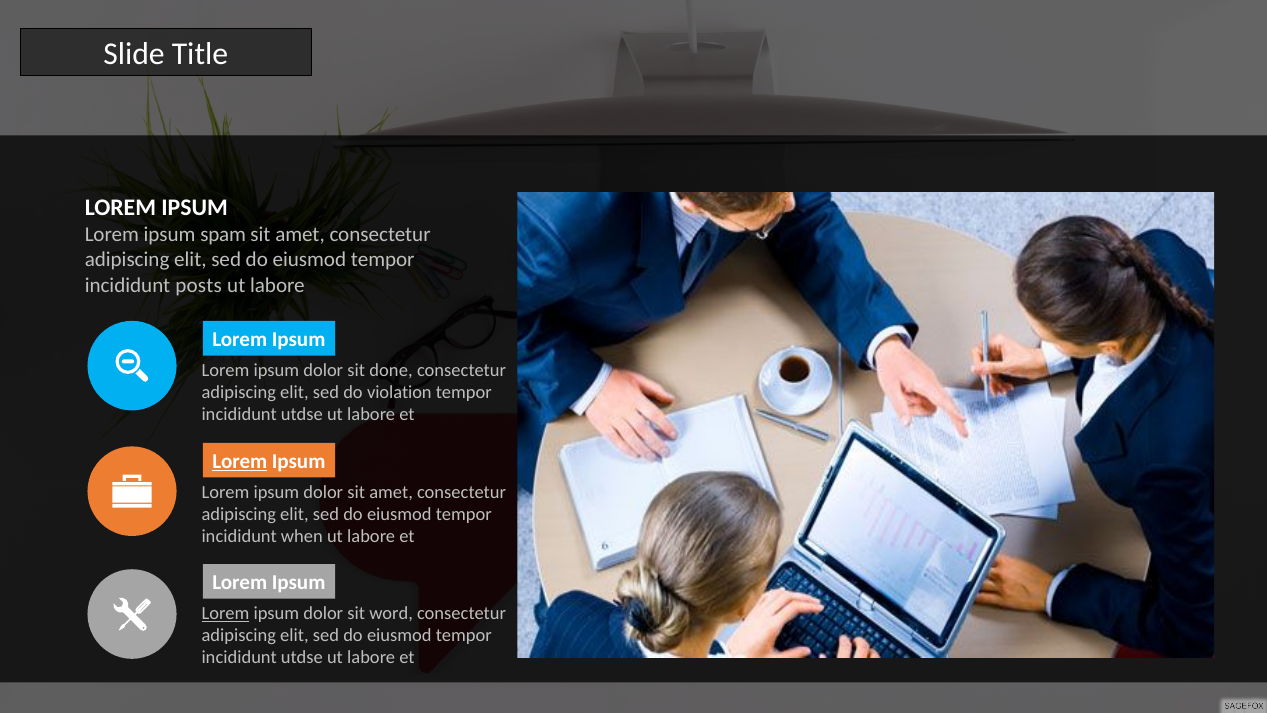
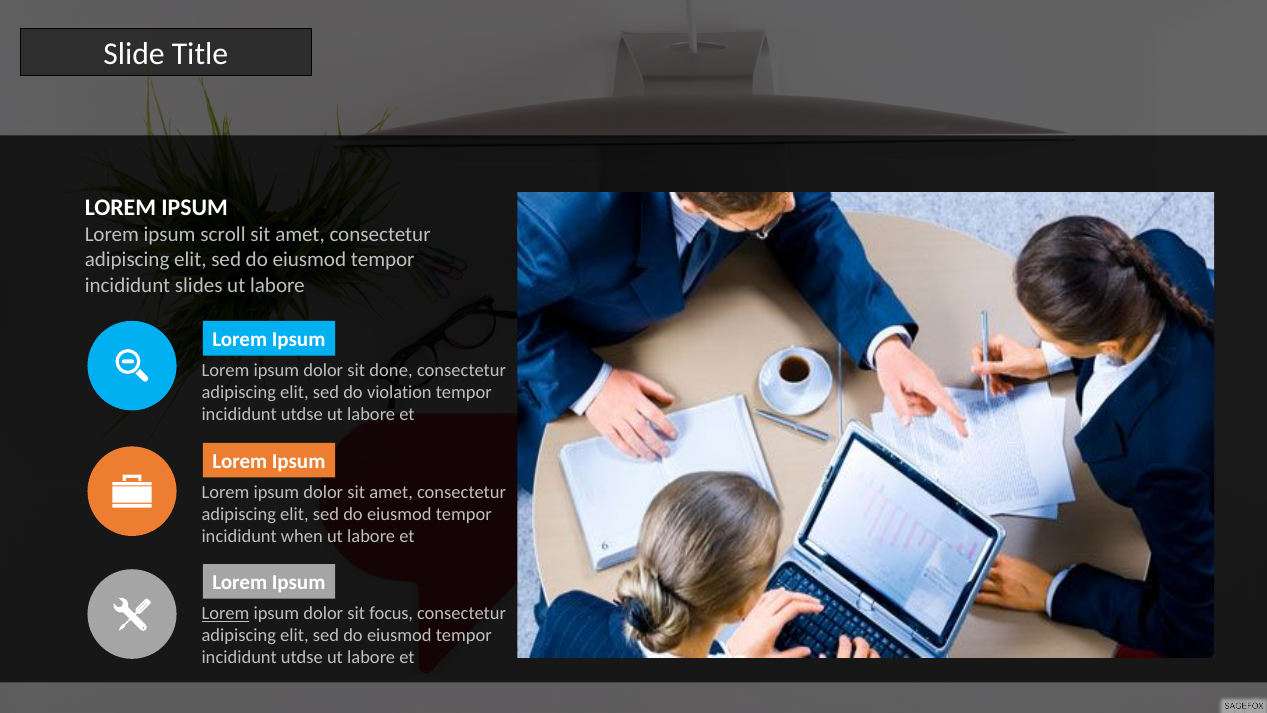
spam: spam -> scroll
posts: posts -> slides
Lorem at (240, 461) underline: present -> none
word: word -> focus
